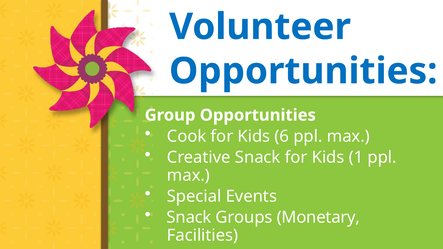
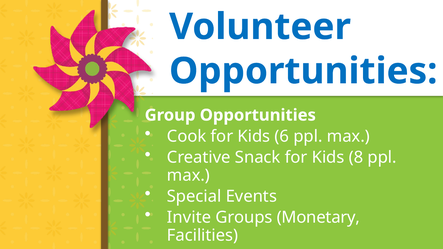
1: 1 -> 8
Snack at (189, 217): Snack -> Invite
